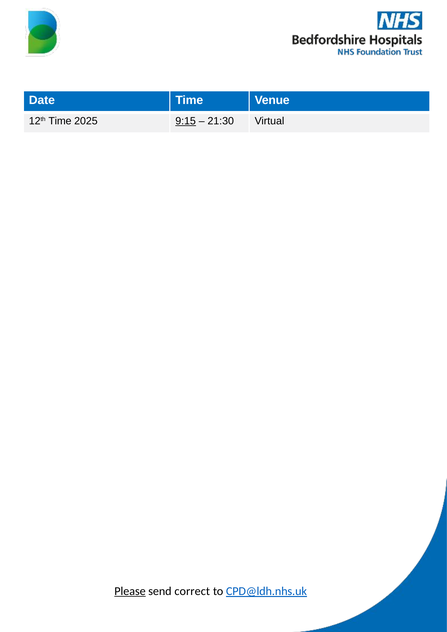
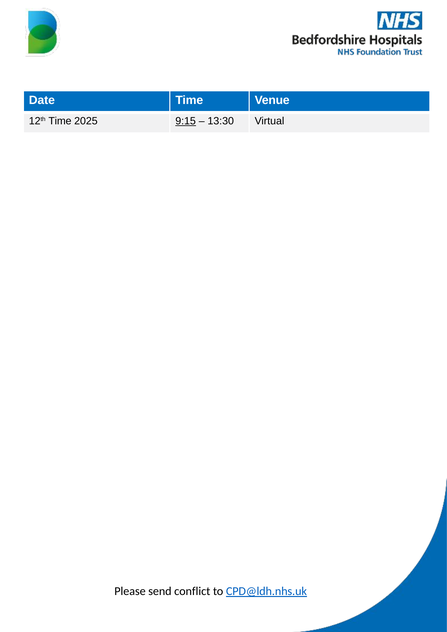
21:30: 21:30 -> 13:30
Please underline: present -> none
correct: correct -> conflict
